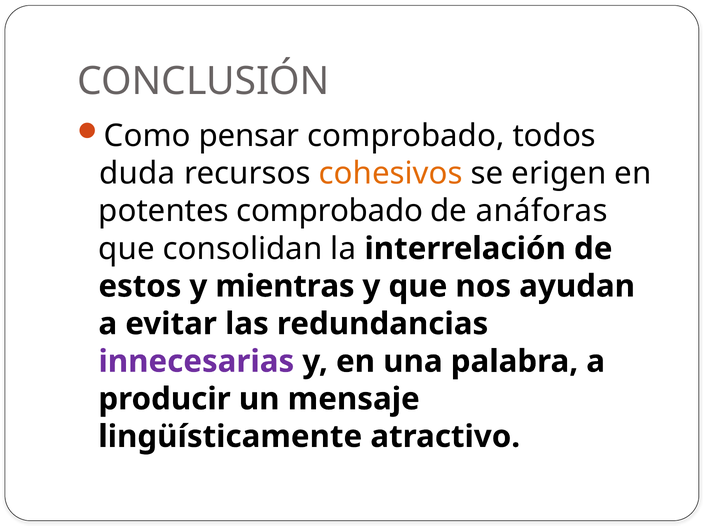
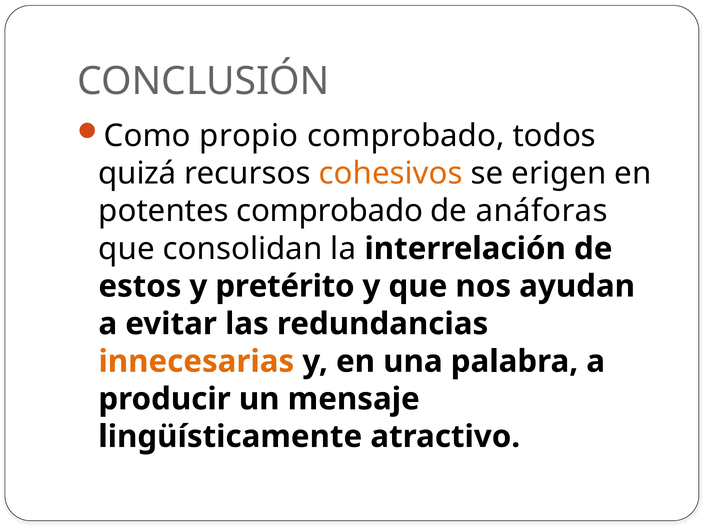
pensar: pensar -> propio
duda: duda -> quizá
mientras: mientras -> pretérito
innecesarias colour: purple -> orange
